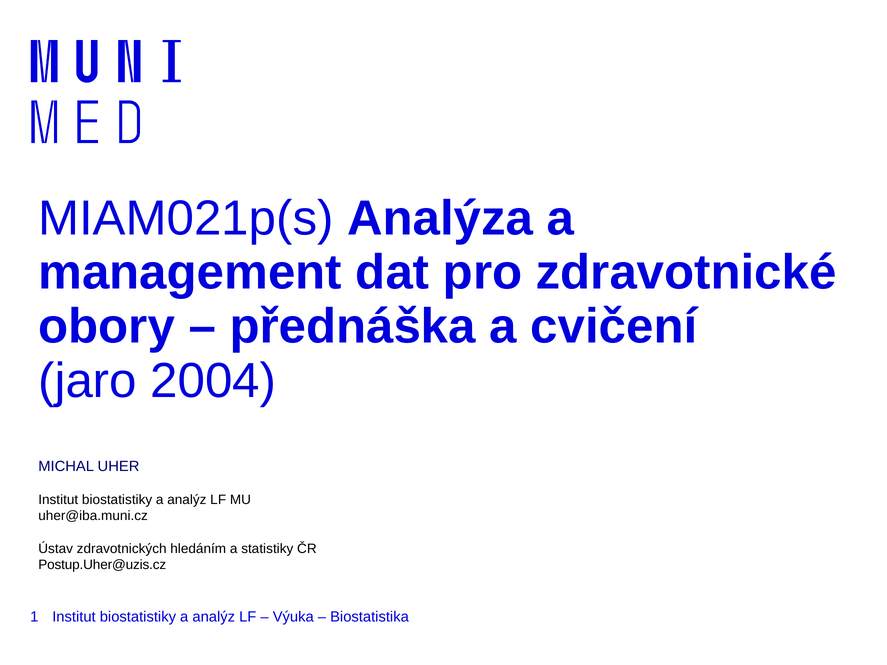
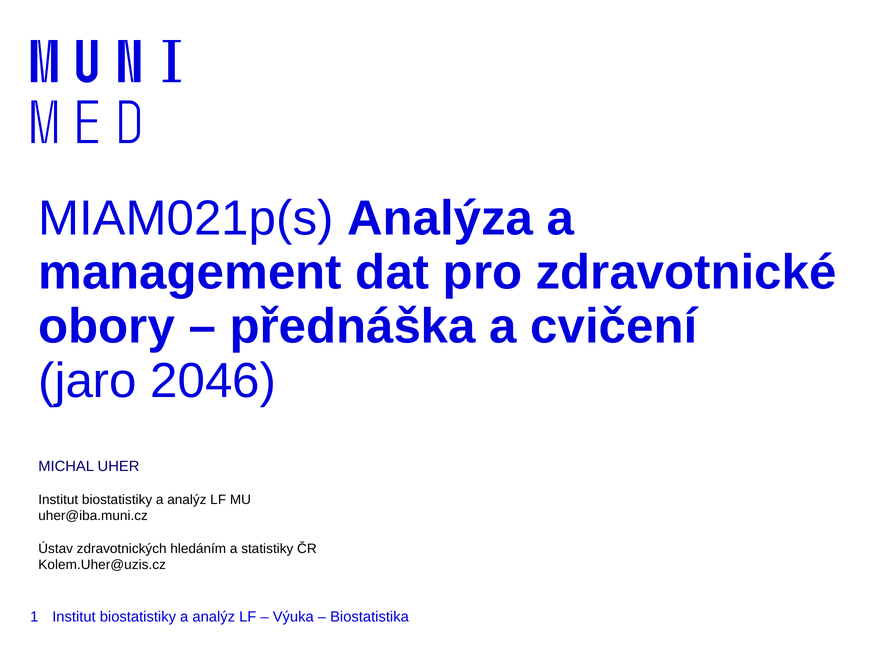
2004: 2004 -> 2046
Postup.Uher@uzis.cz: Postup.Uher@uzis.cz -> Kolem.Uher@uzis.cz
